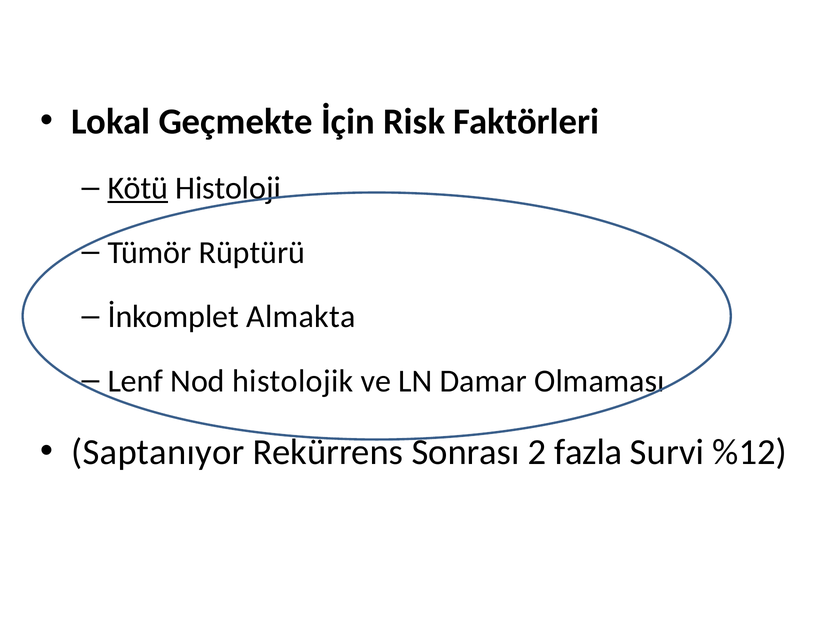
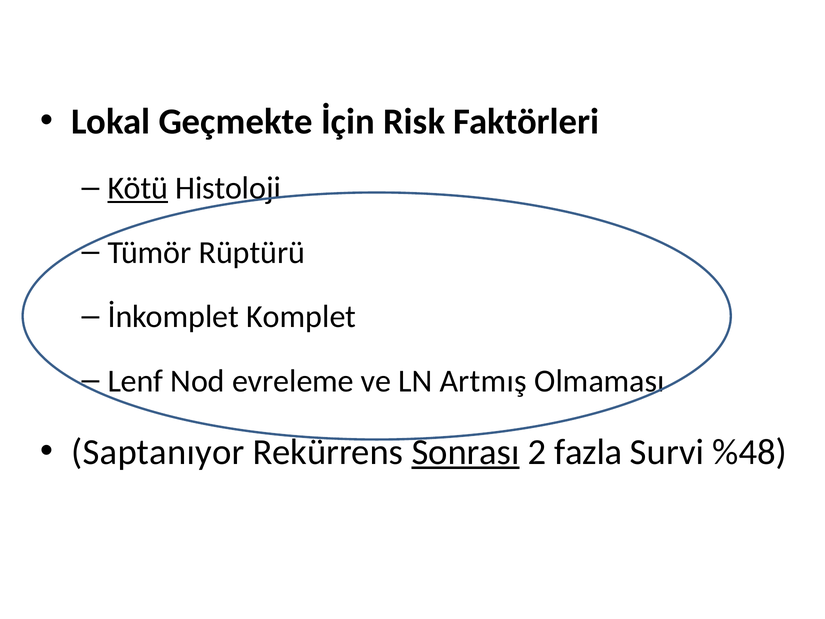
Almakta: Almakta -> Komplet
histolojik: histolojik -> evreleme
Damar: Damar -> Artmış
Sonrası underline: none -> present
%12: %12 -> %48
